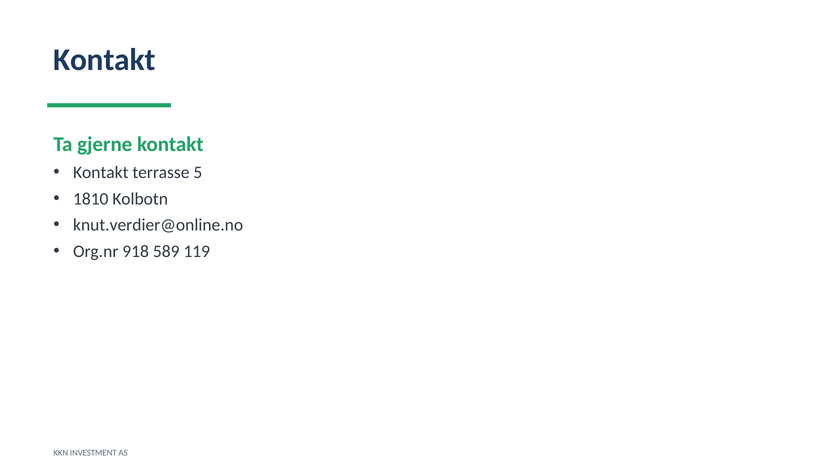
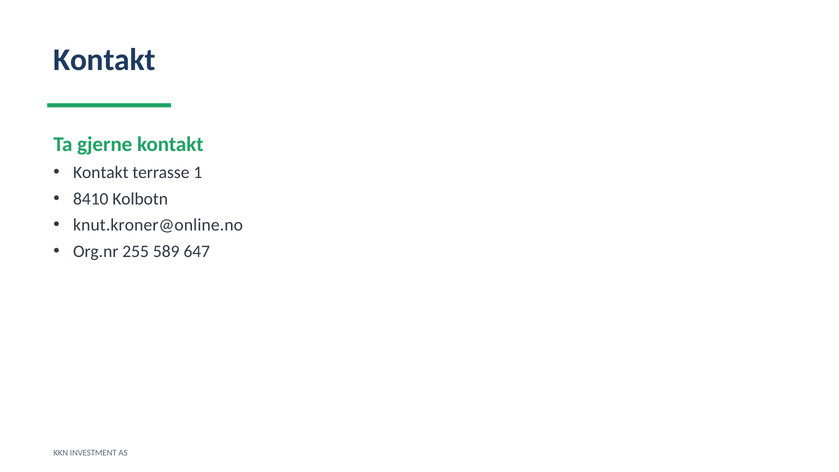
5: 5 -> 1
1810: 1810 -> 8410
knut.verdier@online.no: knut.verdier@online.no -> knut.kroner@online.no
918: 918 -> 255
119: 119 -> 647
